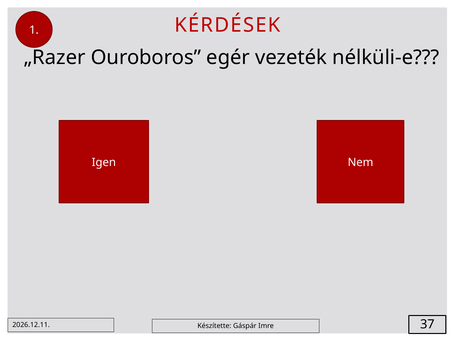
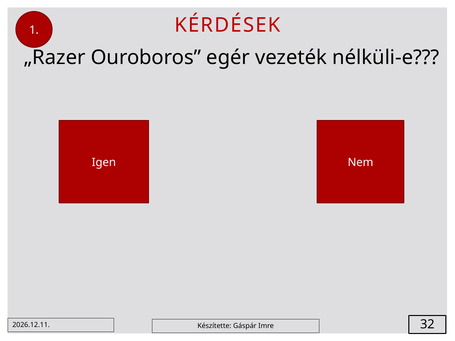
37: 37 -> 32
